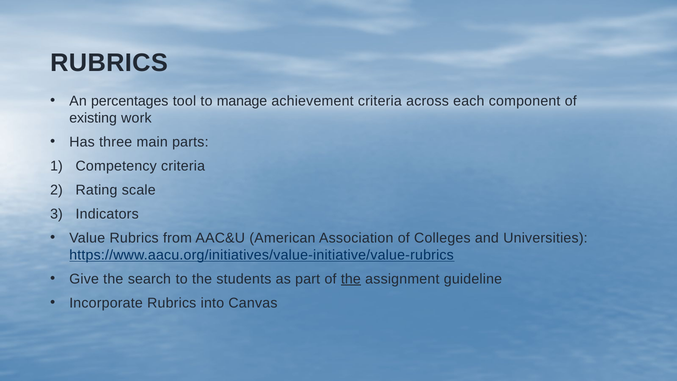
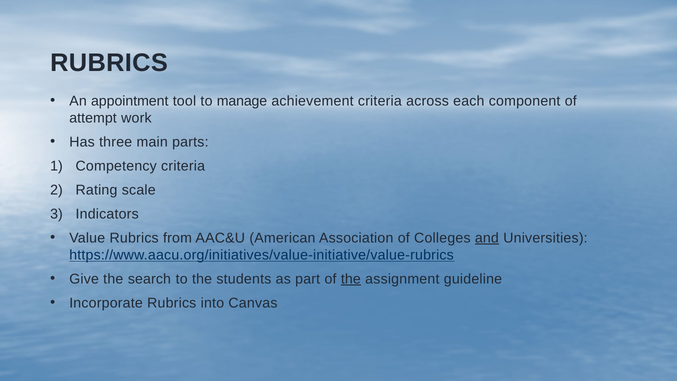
percentages: percentages -> appointment
existing: existing -> attempt
and underline: none -> present
